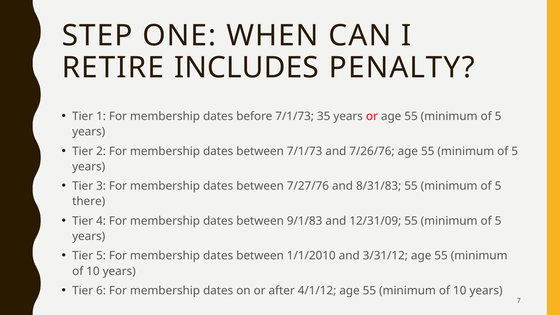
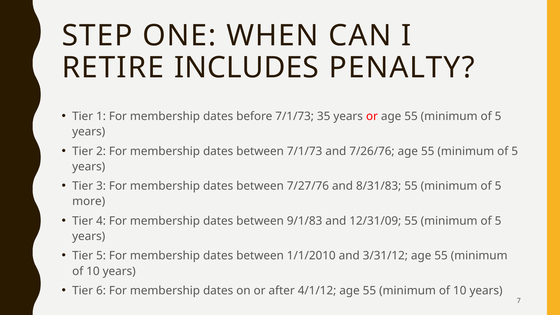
there: there -> more
